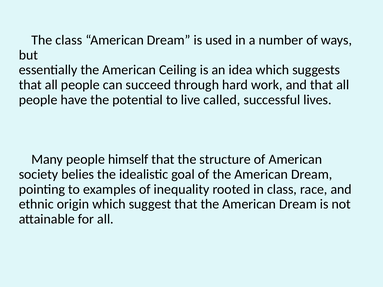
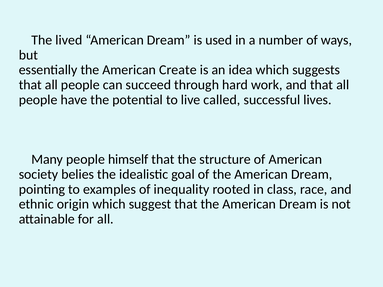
The class: class -> lived
Ceiling: Ceiling -> Create
